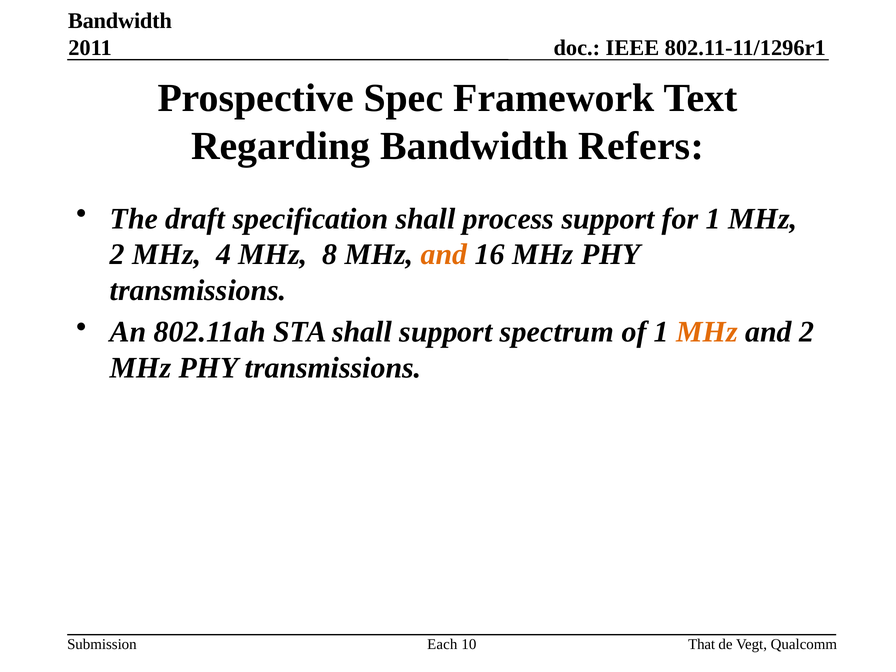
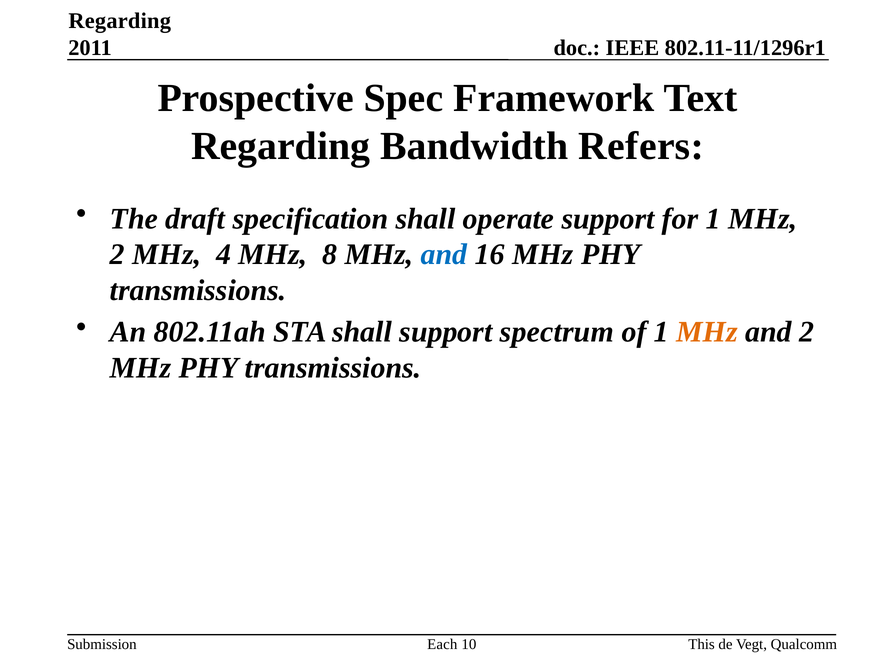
Bandwidth at (120, 21): Bandwidth -> Regarding
process: process -> operate
and at (444, 254) colour: orange -> blue
That: That -> This
